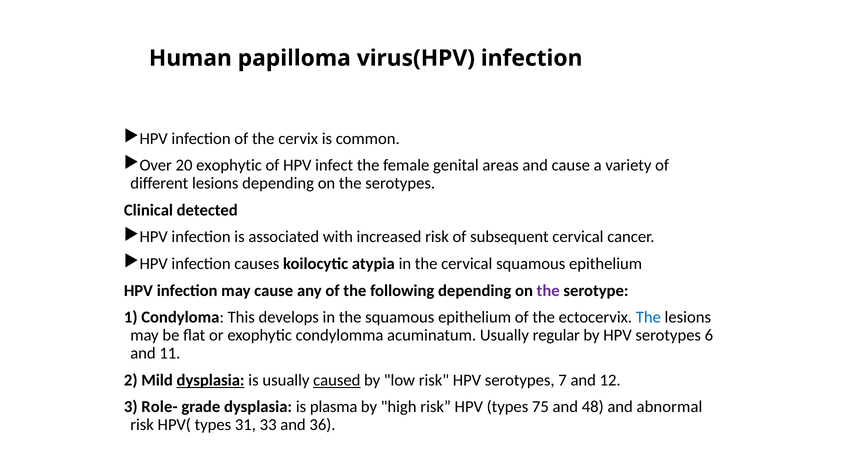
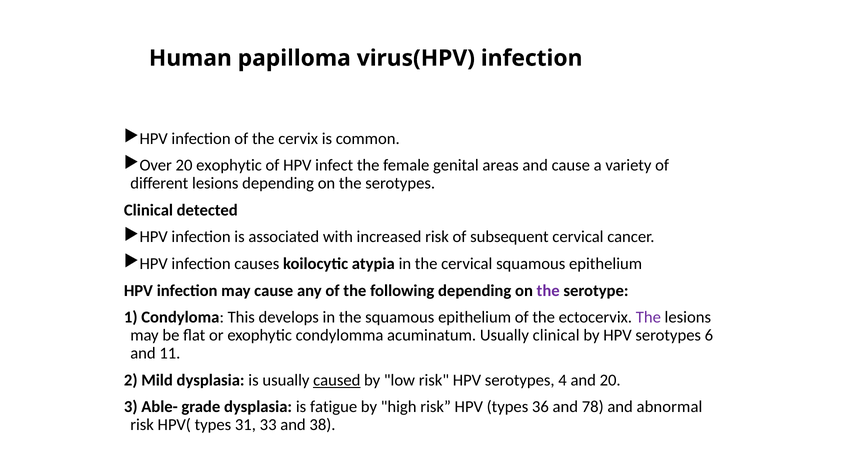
The at (648, 317) colour: blue -> purple
Usually regular: regular -> clinical
dysplasia at (211, 380) underline: present -> none
7: 7 -> 4
and 12: 12 -> 20
Role-: Role- -> Able-
plasma: plasma -> fatigue
75: 75 -> 36
48: 48 -> 78
36: 36 -> 38
